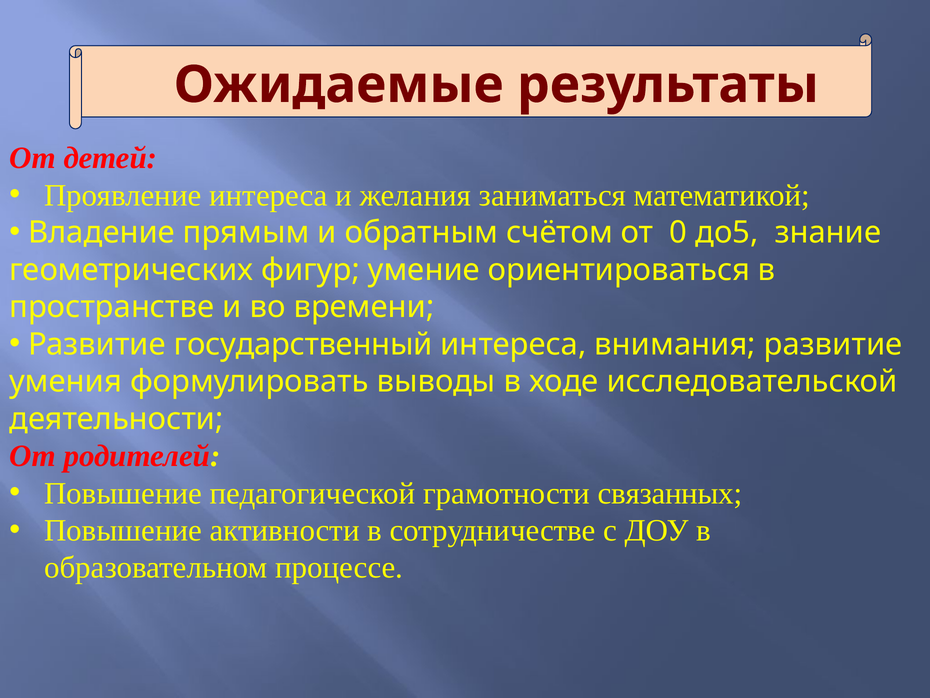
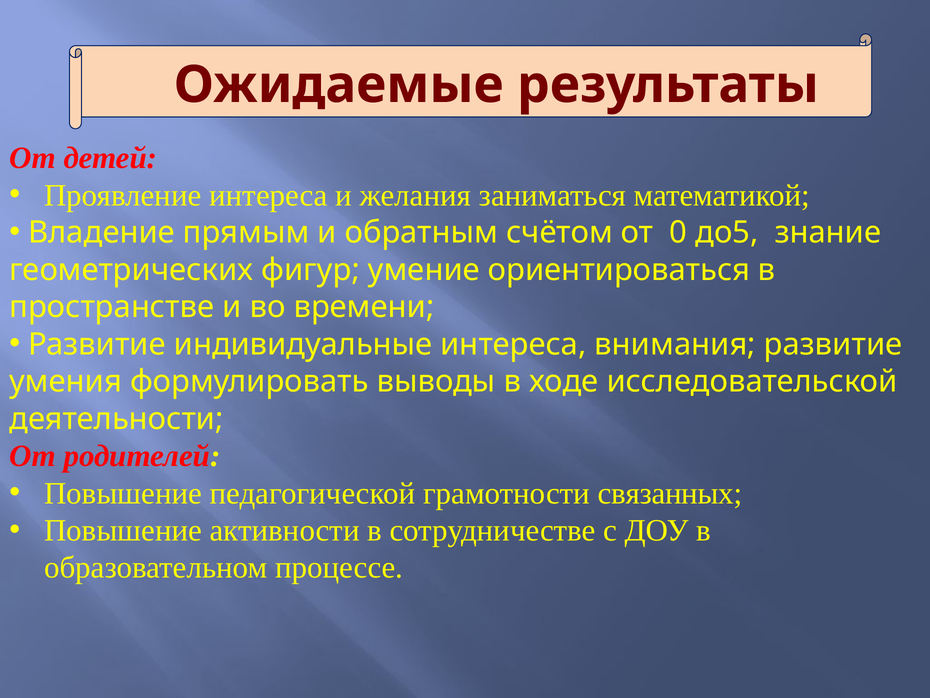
государственный: государственный -> индивидуальные
